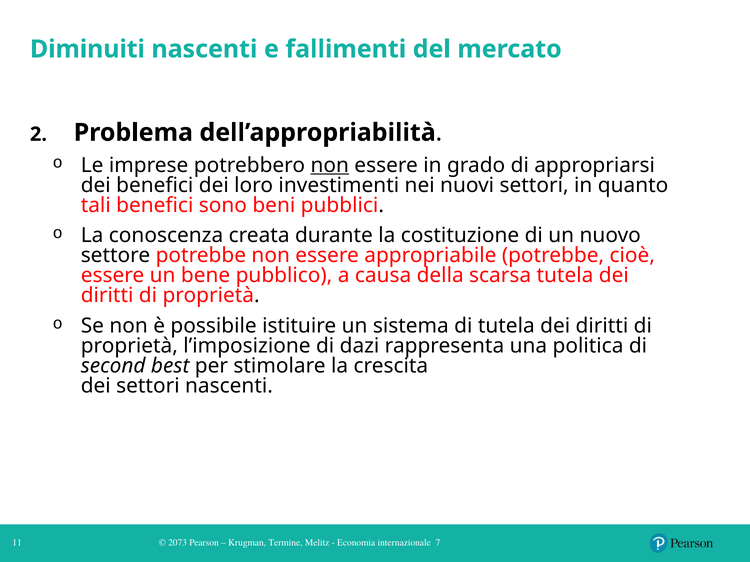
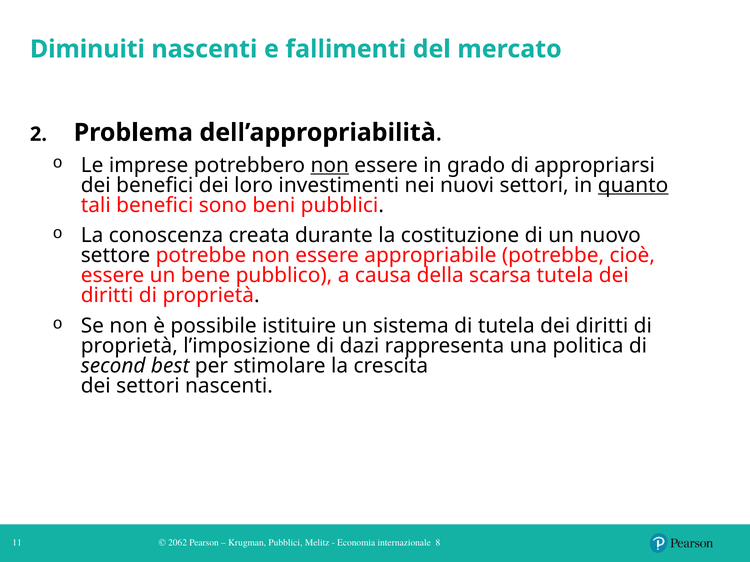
quanto underline: none -> present
2073: 2073 -> 2062
Krugman Termine: Termine -> Pubblici
7: 7 -> 8
